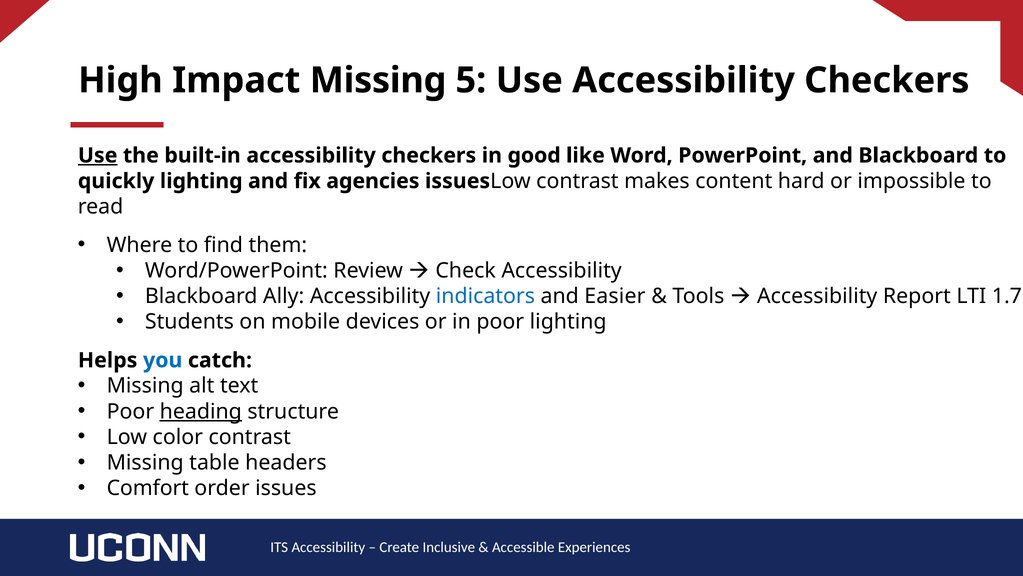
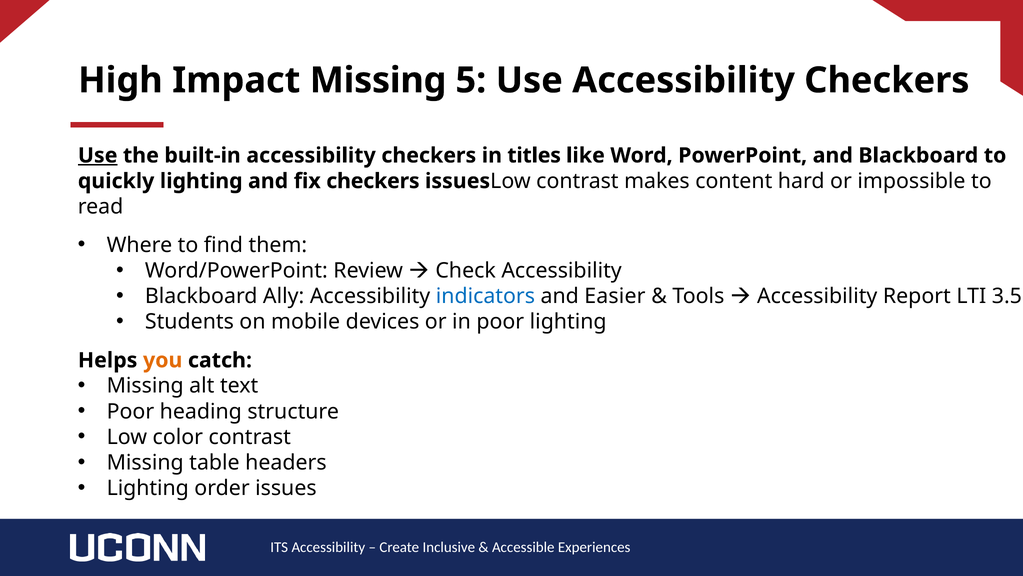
good: good -> titles
fix agencies: agencies -> checkers
1.7: 1.7 -> 3.5
you colour: blue -> orange
heading underline: present -> none
Comfort at (148, 488): Comfort -> Lighting
